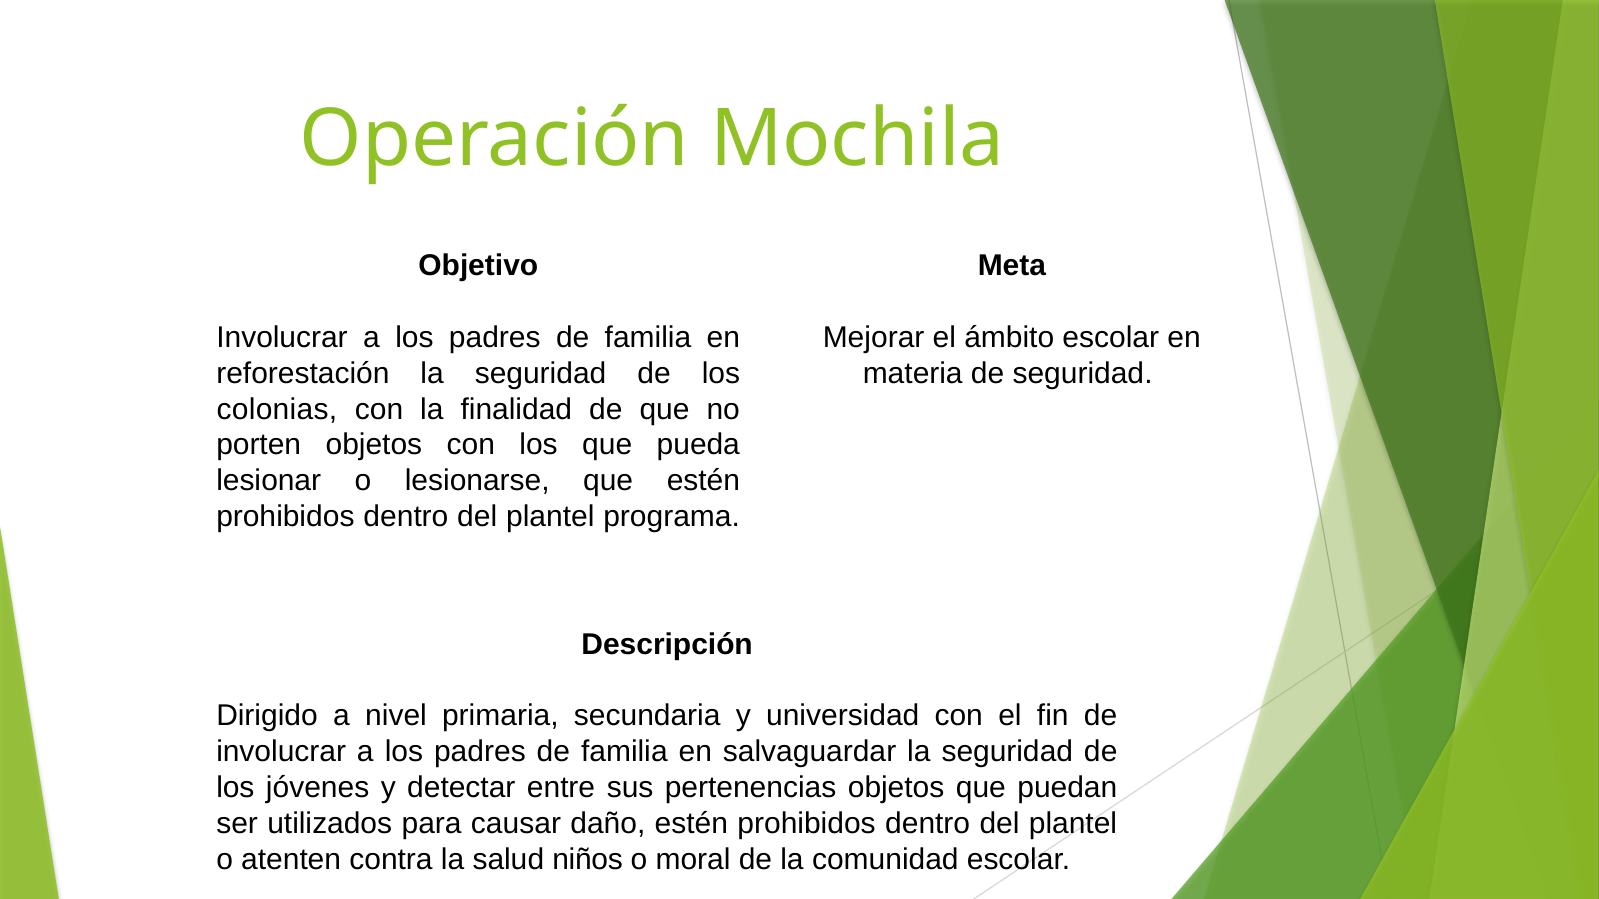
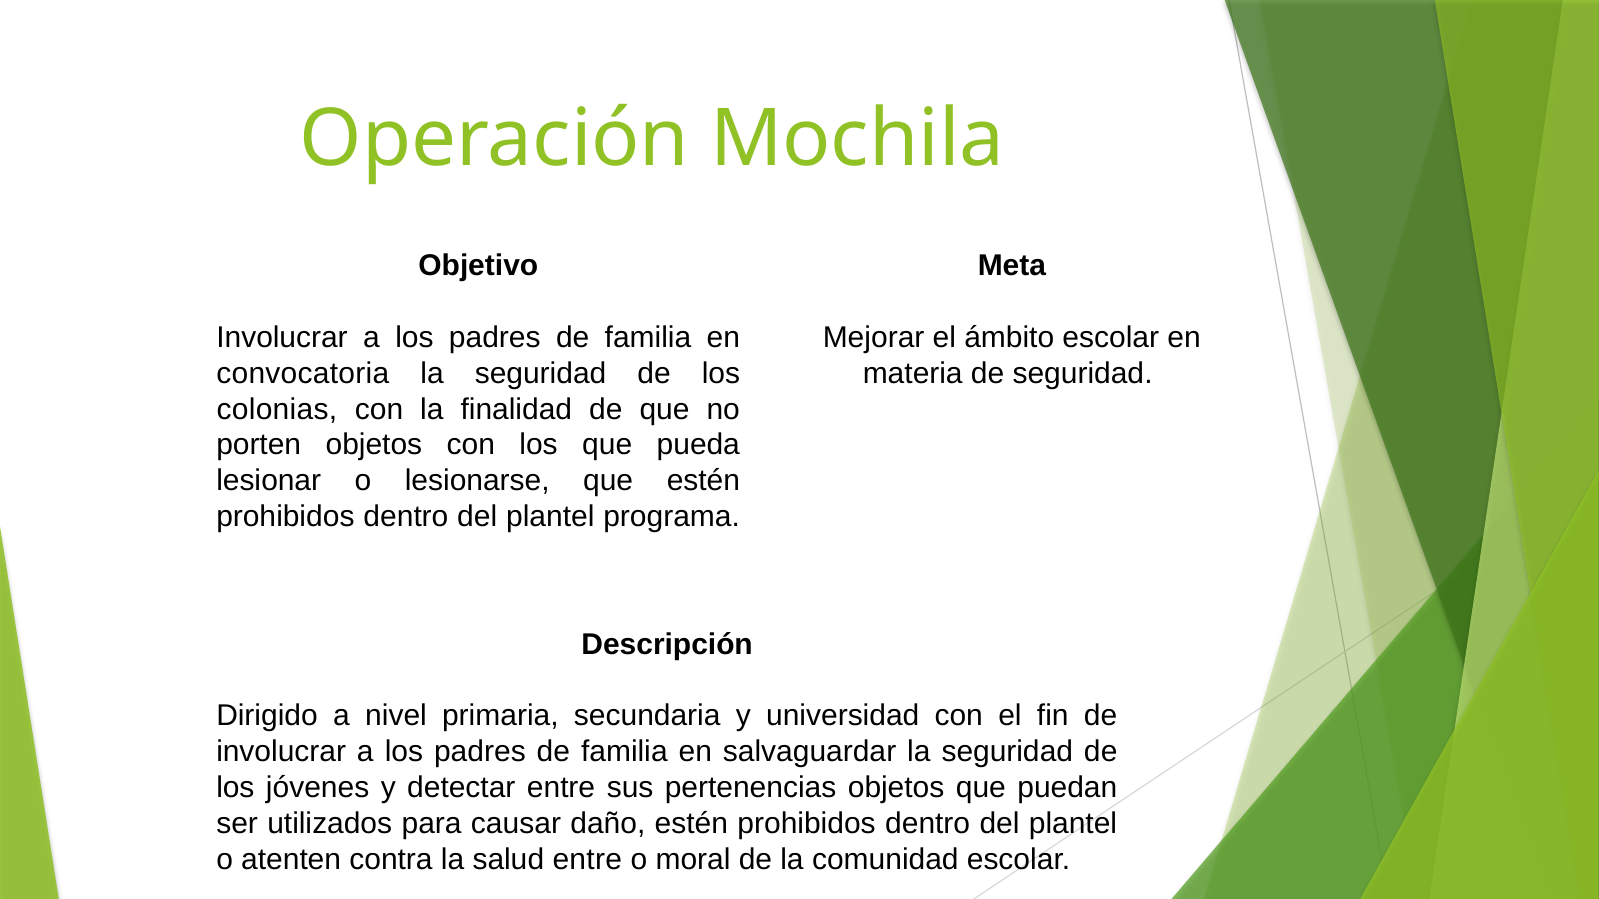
reforestación: reforestación -> convocatoria
salud niños: niños -> entre
